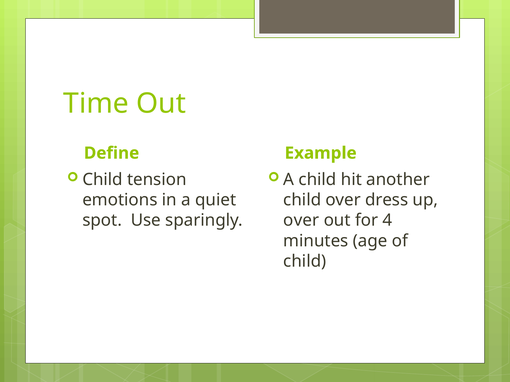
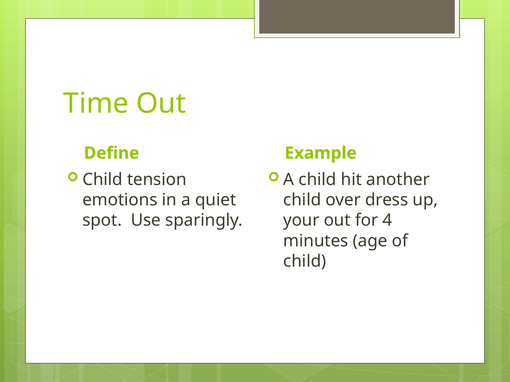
over at (301, 221): over -> your
